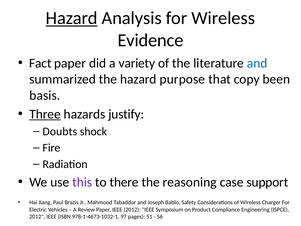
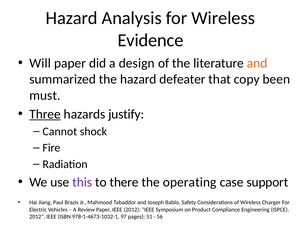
Hazard at (72, 18) underline: present -> none
Fact: Fact -> Will
variety: variety -> design
and at (257, 63) colour: blue -> orange
purpose: purpose -> defeater
basis: basis -> must
Doubts: Doubts -> Cannot
reasoning: reasoning -> operating
